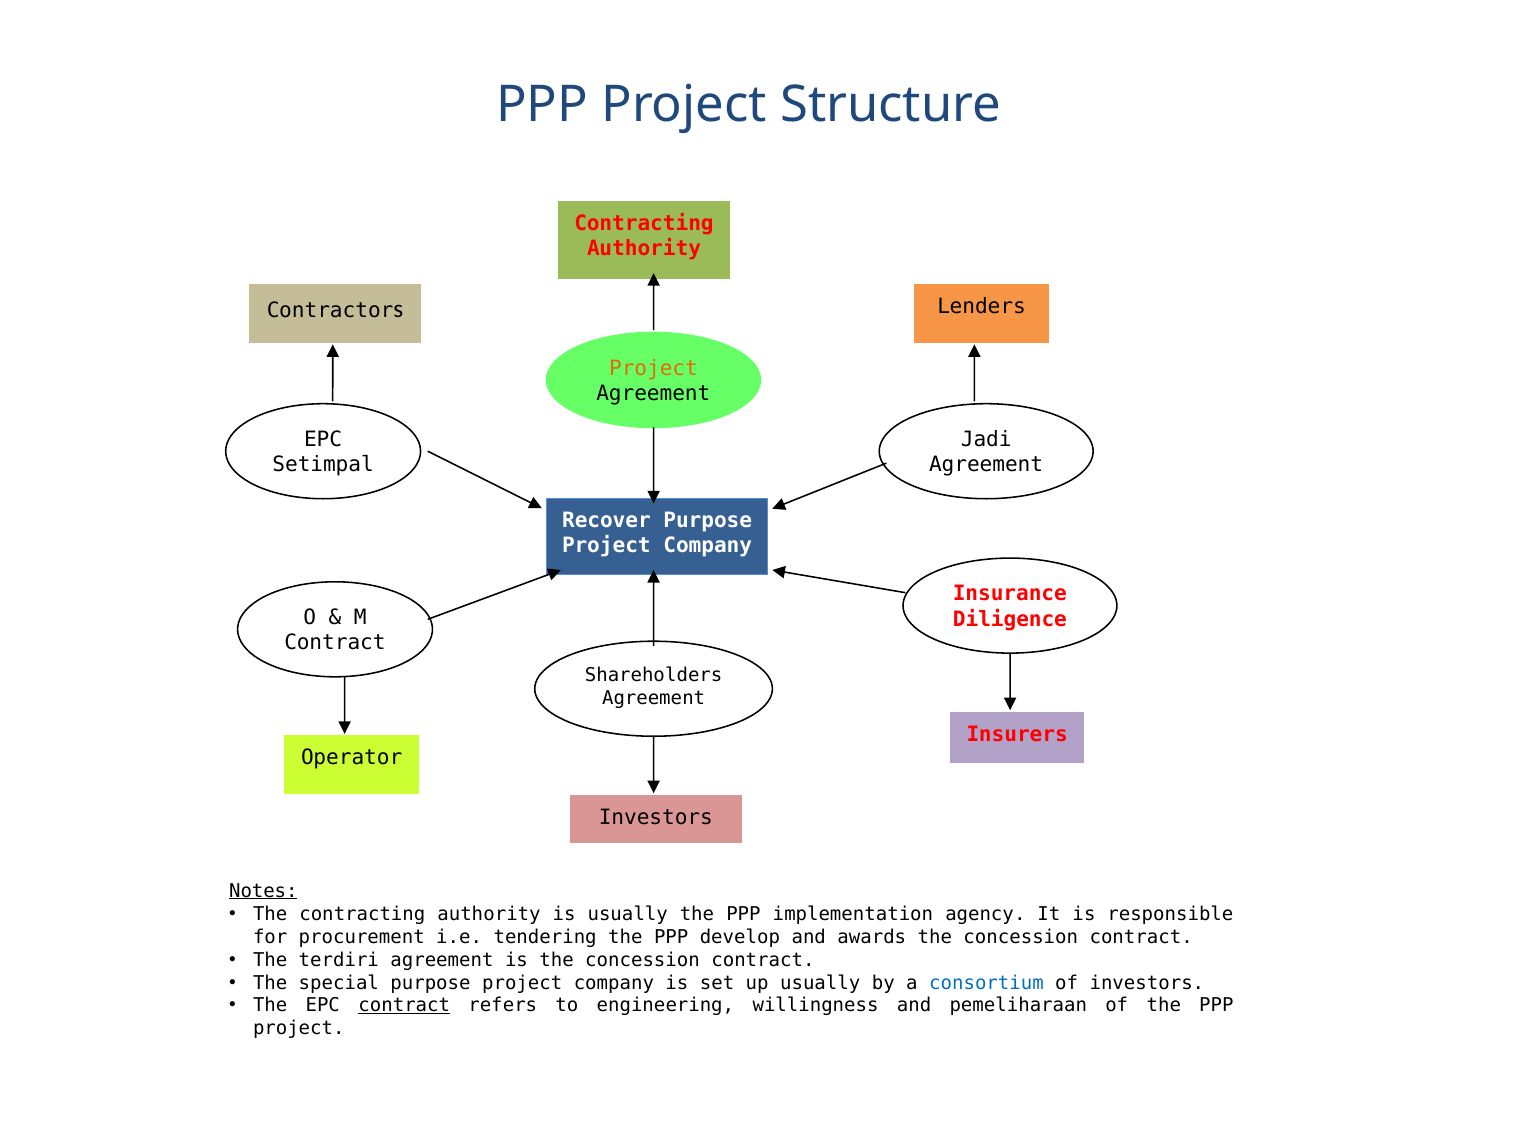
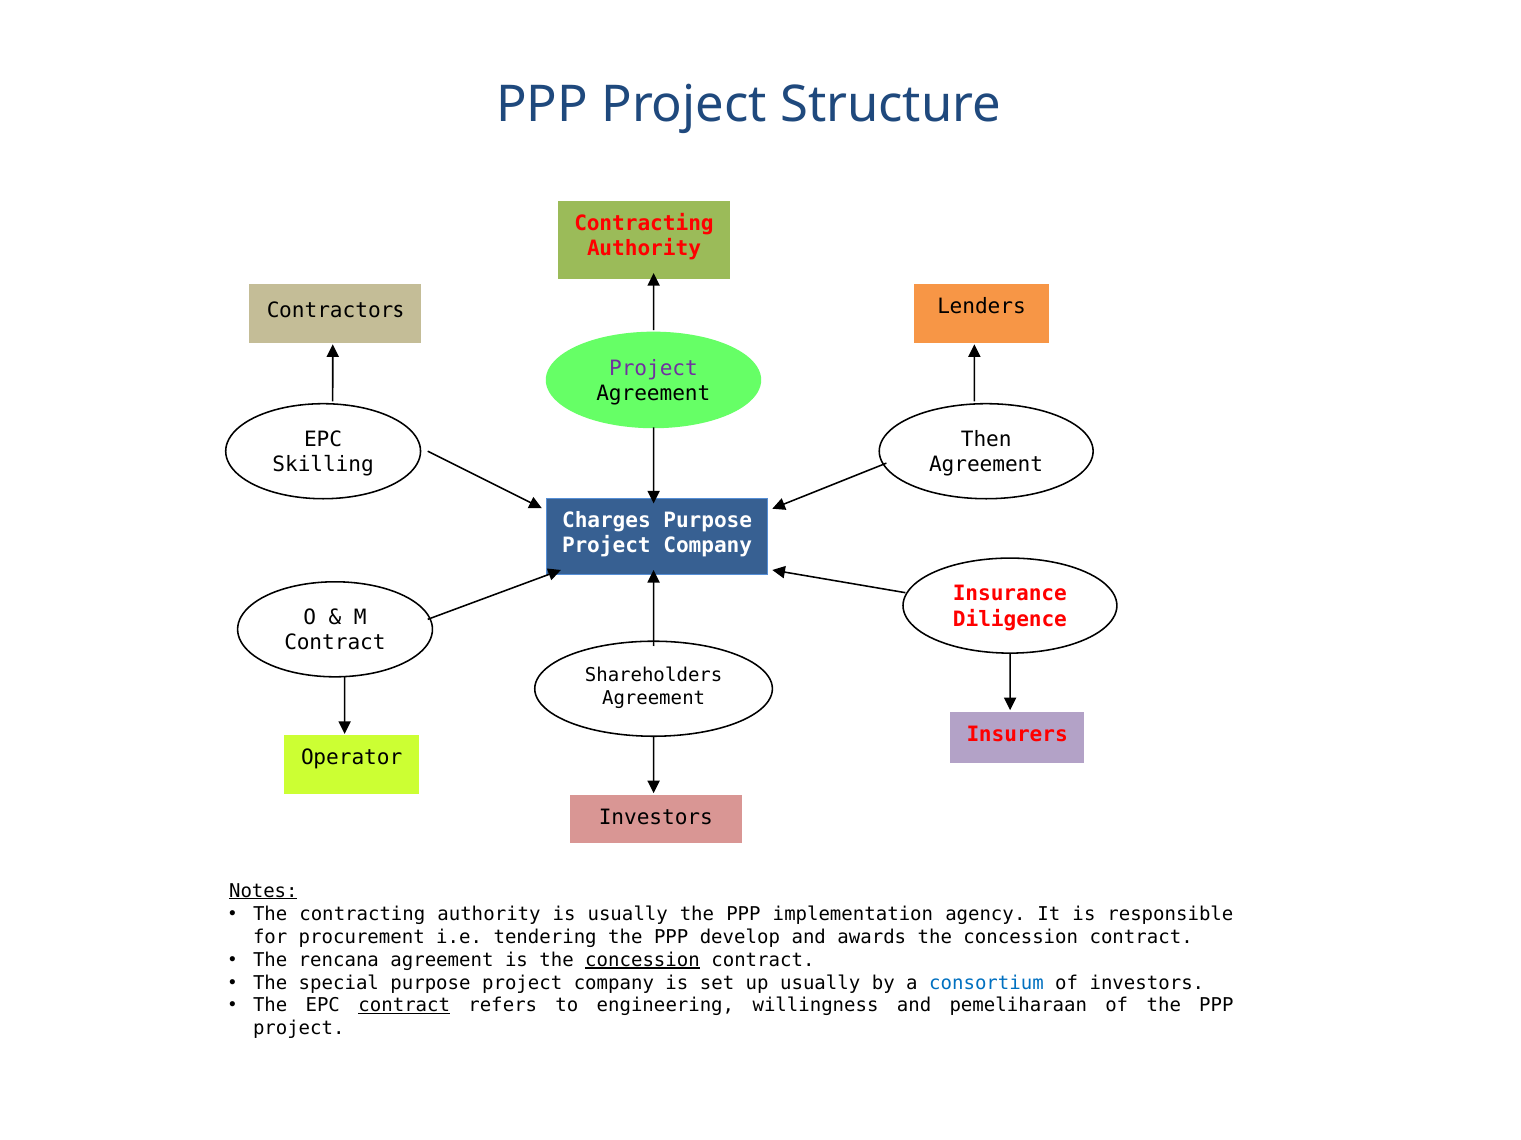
Project at (654, 368) colour: orange -> purple
Jadi: Jadi -> Then
Setimpal: Setimpal -> Skilling
Recover: Recover -> Charges
terdiri: terdiri -> rencana
concession at (643, 961) underline: none -> present
